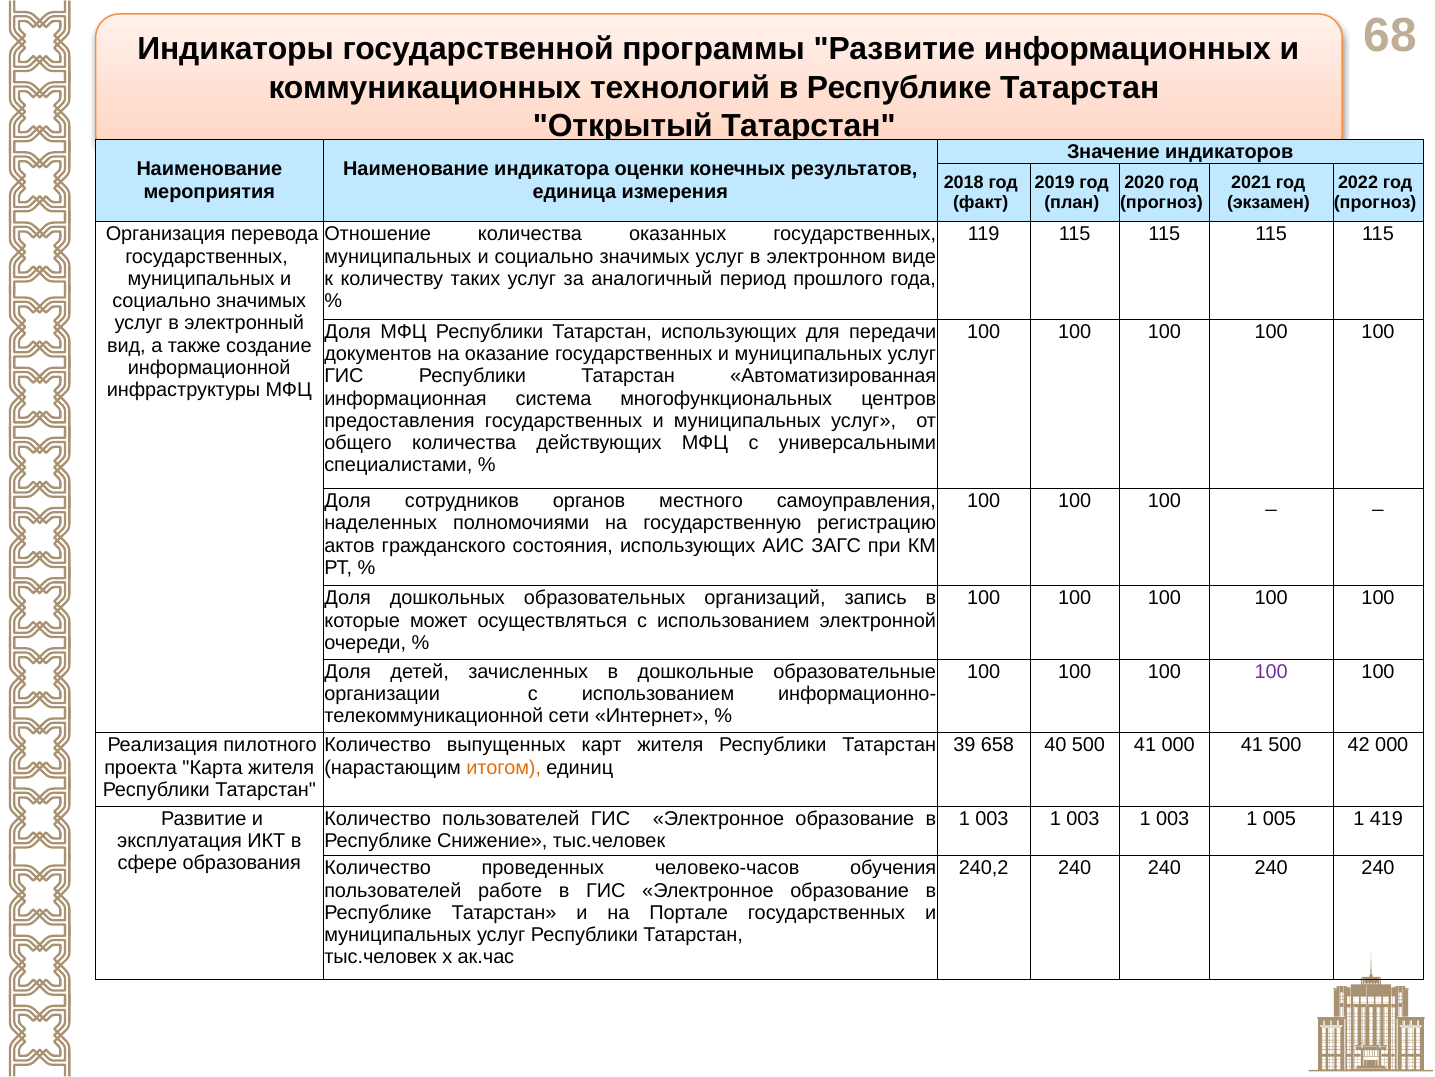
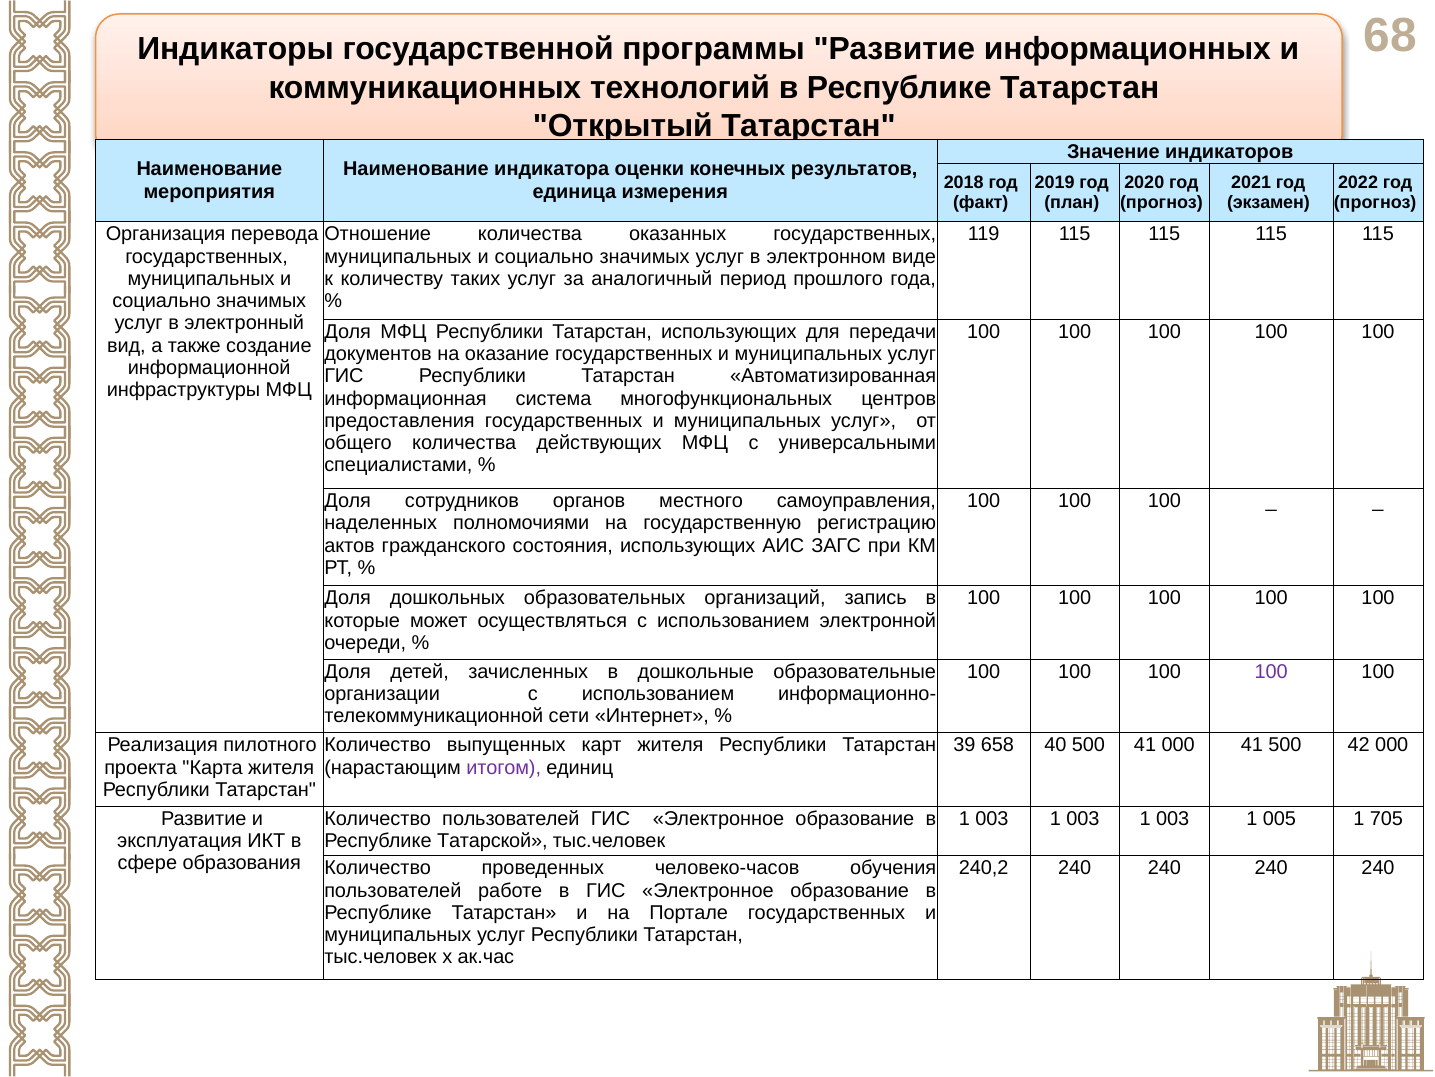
итогом colour: orange -> purple
419: 419 -> 705
Снижение: Снижение -> Татарской
